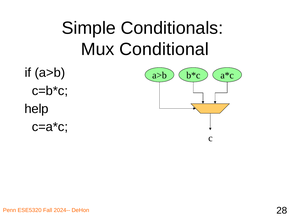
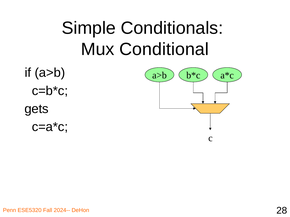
help: help -> gets
